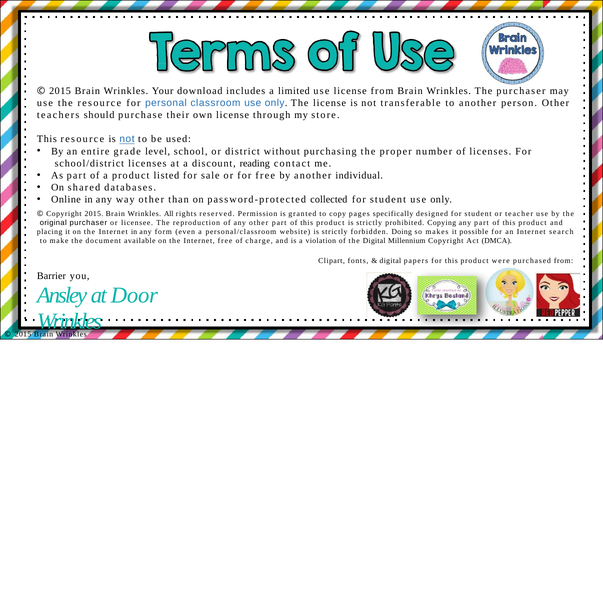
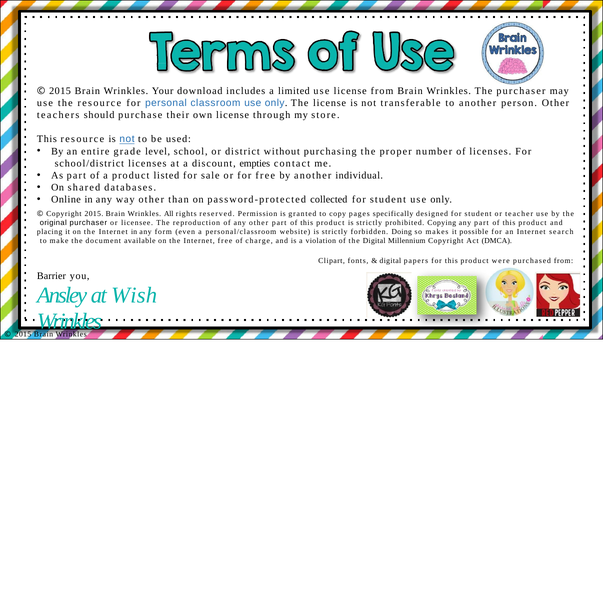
reading: reading -> empties
Door: Door -> Wish
